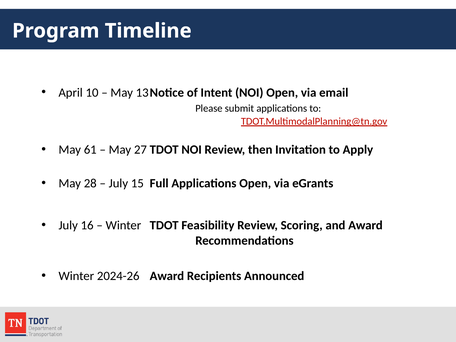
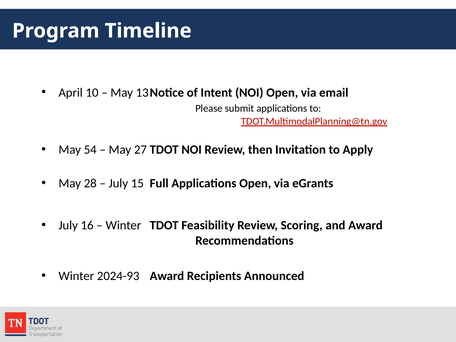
61: 61 -> 54
2024-26: 2024-26 -> 2024-93
